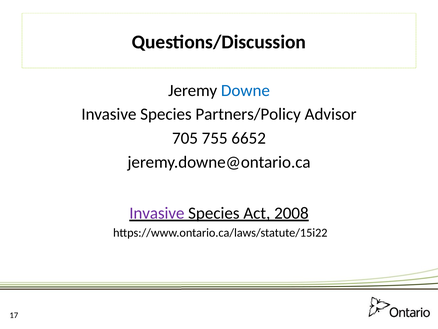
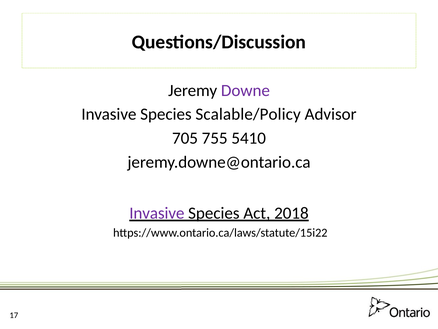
Downe colour: blue -> purple
Partners/Policy: Partners/Policy -> Scalable/Policy
6652: 6652 -> 5410
2008: 2008 -> 2018
